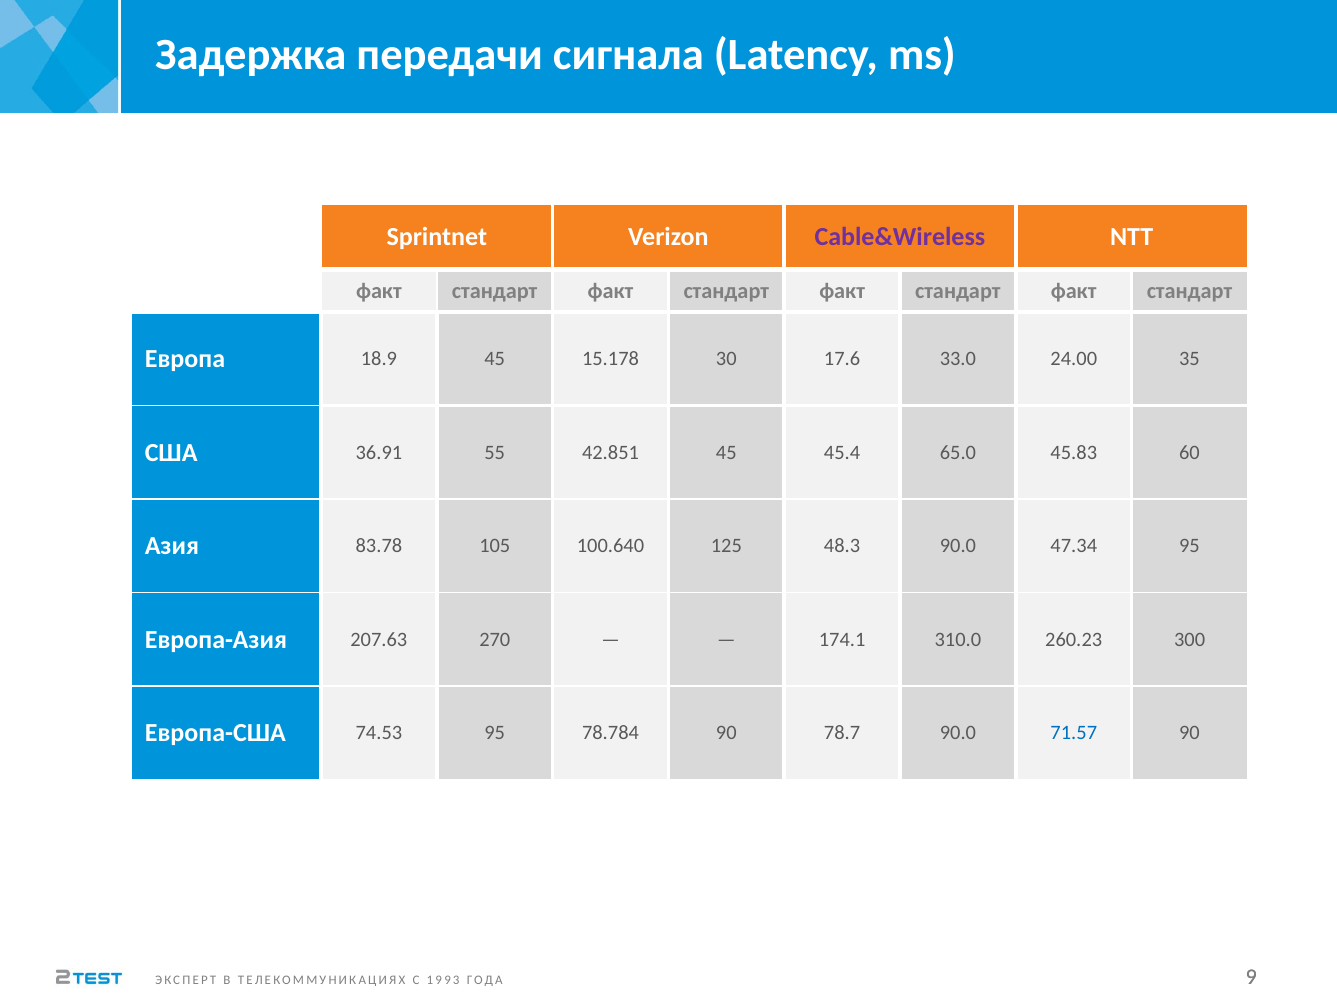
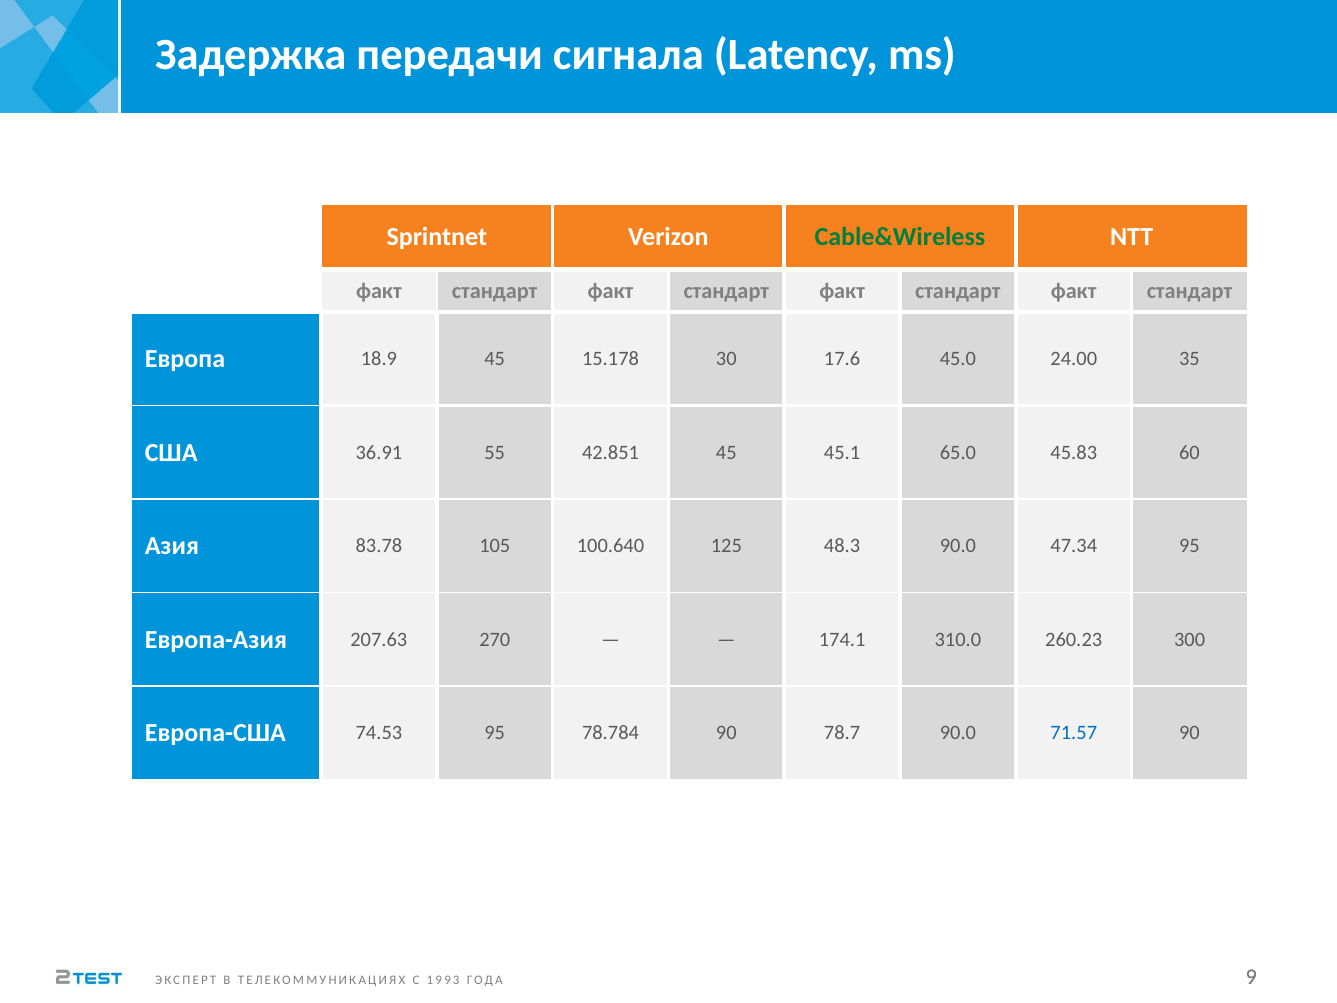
Cable&Wireless colour: purple -> green
33.0: 33.0 -> 45.0
45.4: 45.4 -> 45.1
